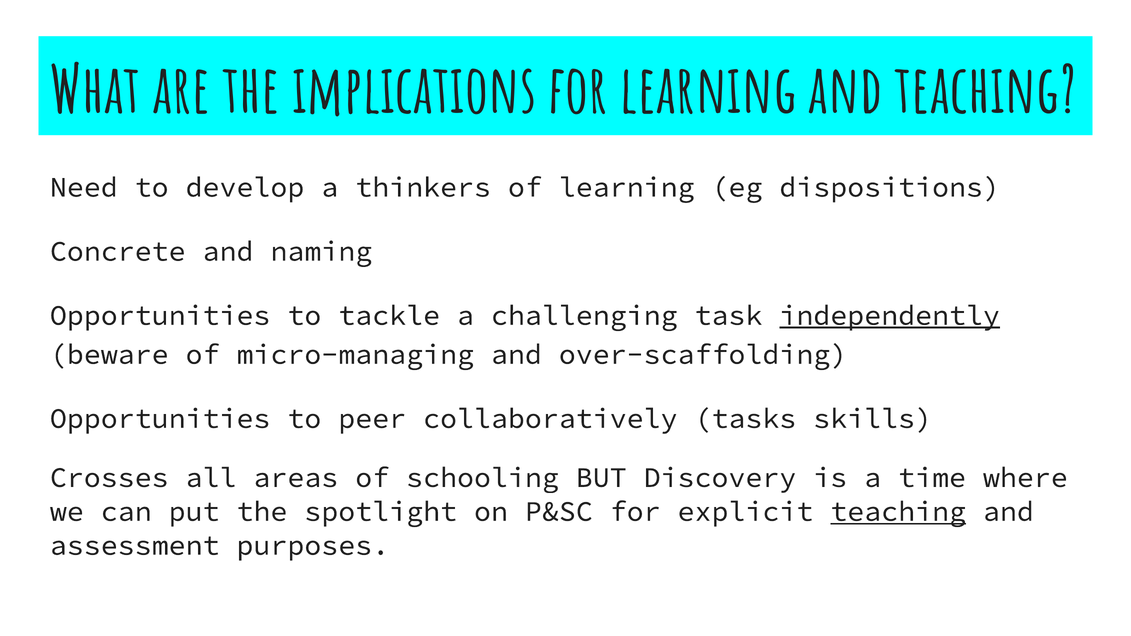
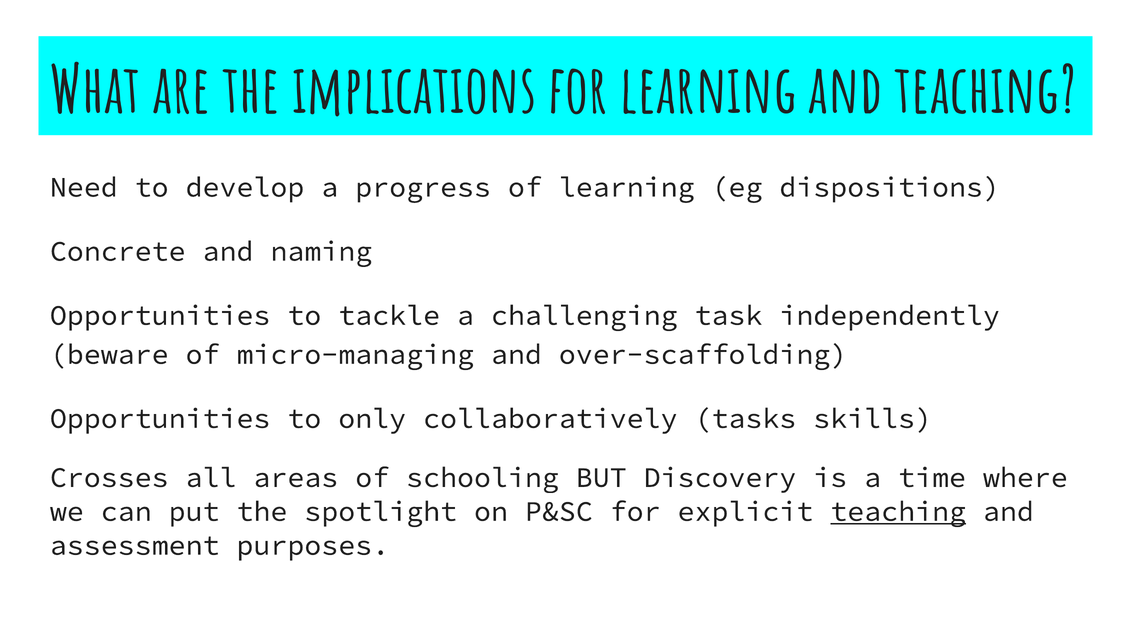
thinkers: thinkers -> progress
independently underline: present -> none
peer: peer -> only
